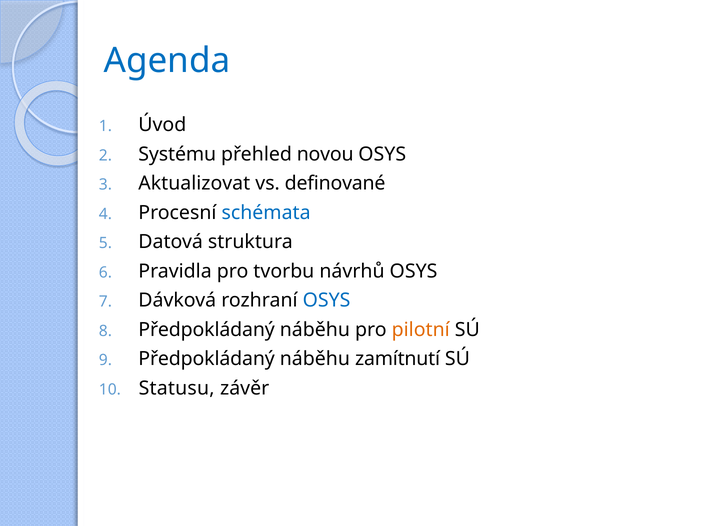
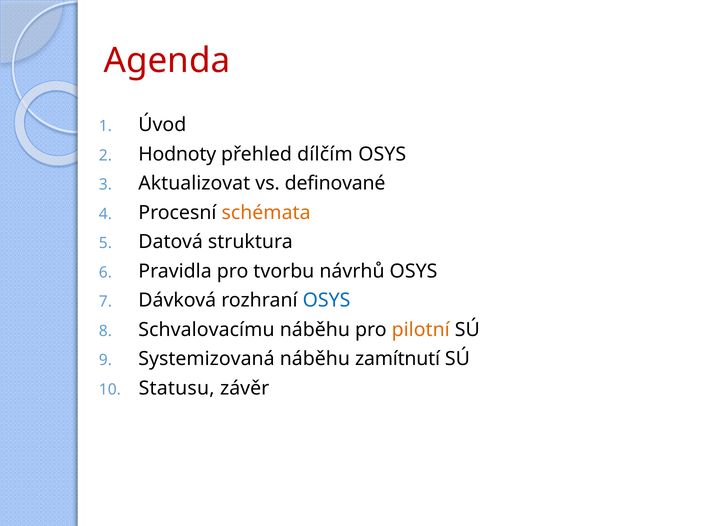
Agenda colour: blue -> red
Systému: Systému -> Hodnoty
novou: novou -> dílčím
schémata colour: blue -> orange
Předpokládaný at (207, 330): Předpokládaný -> Schvalovacímu
Předpokládaný at (207, 359): Předpokládaný -> Systemizovaná
